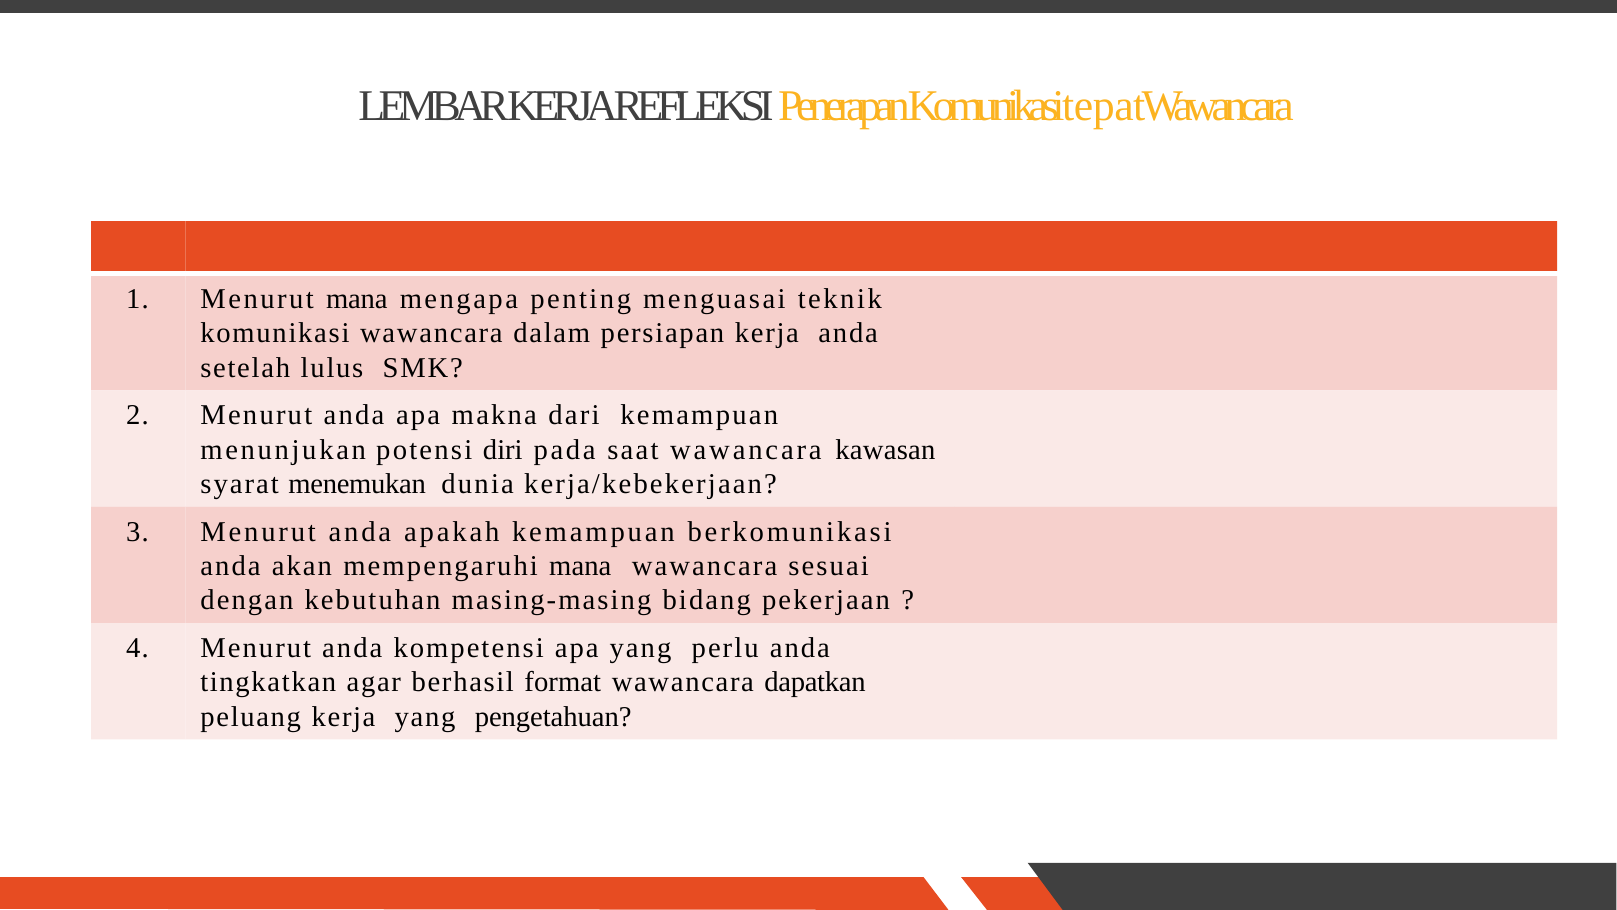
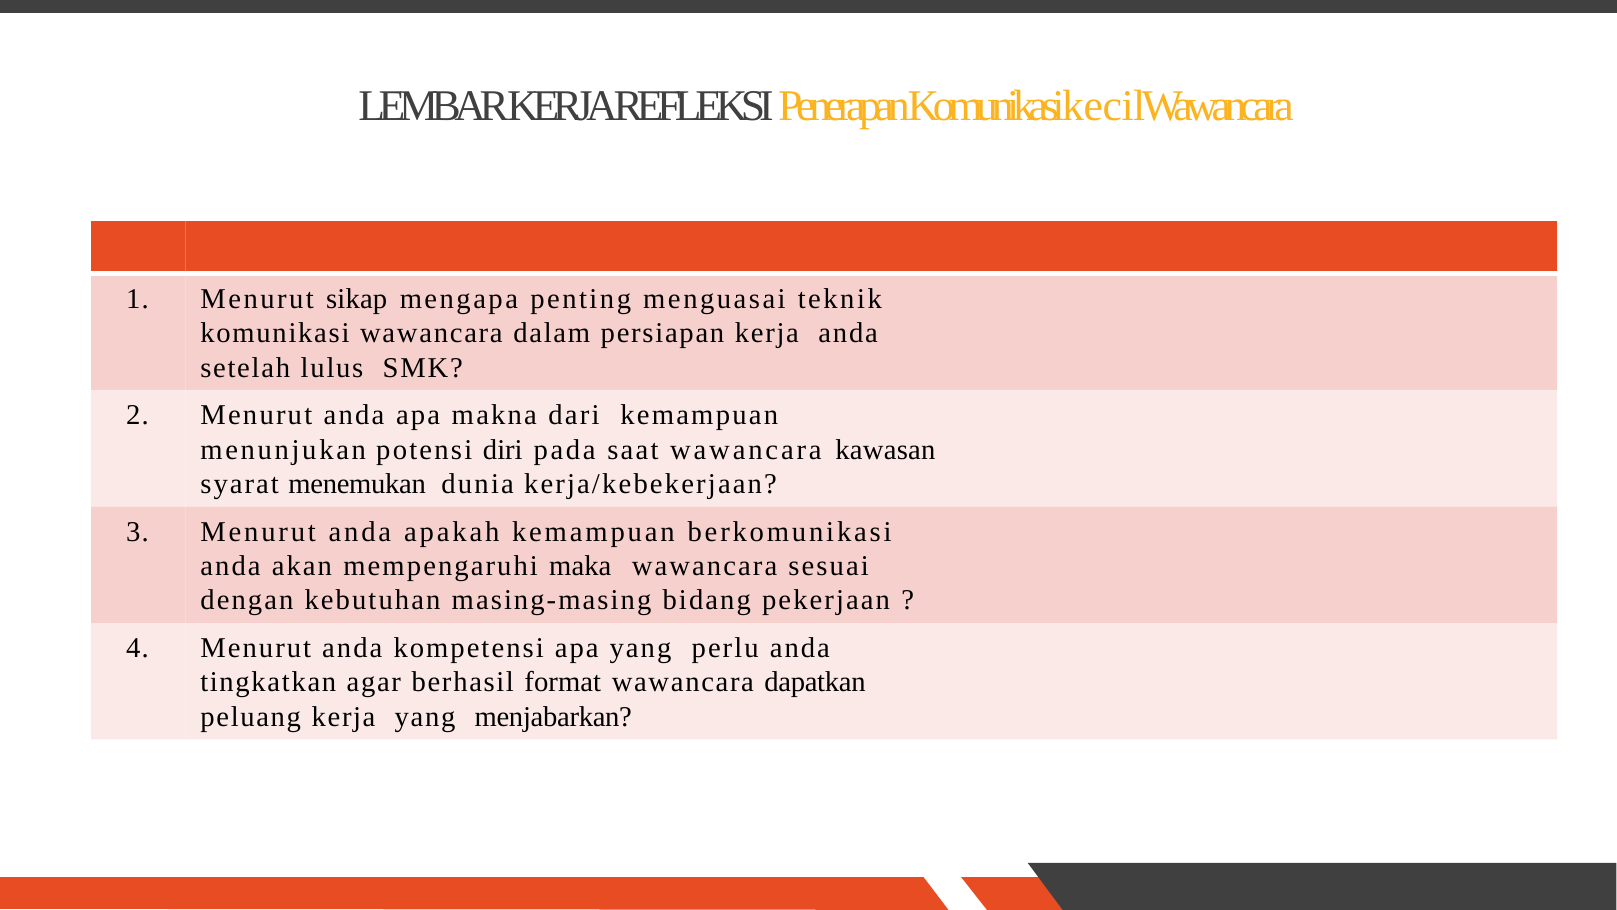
tepat: tepat -> kecil
Menurut mana: mana -> sikap
mempengaruhi mana: mana -> maka
pengetahuan: pengetahuan -> menjabarkan
